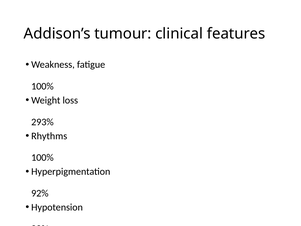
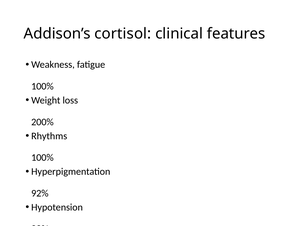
tumour: tumour -> cortisol
293%: 293% -> 200%
